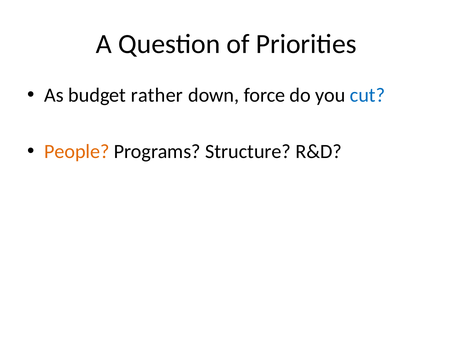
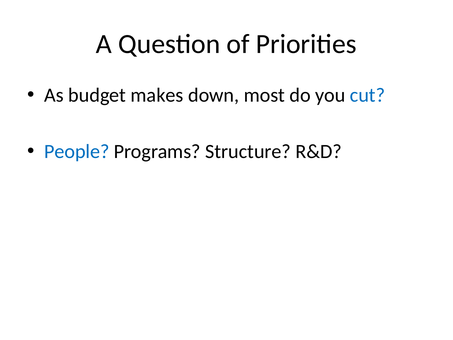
rather: rather -> makes
force: force -> most
People colour: orange -> blue
